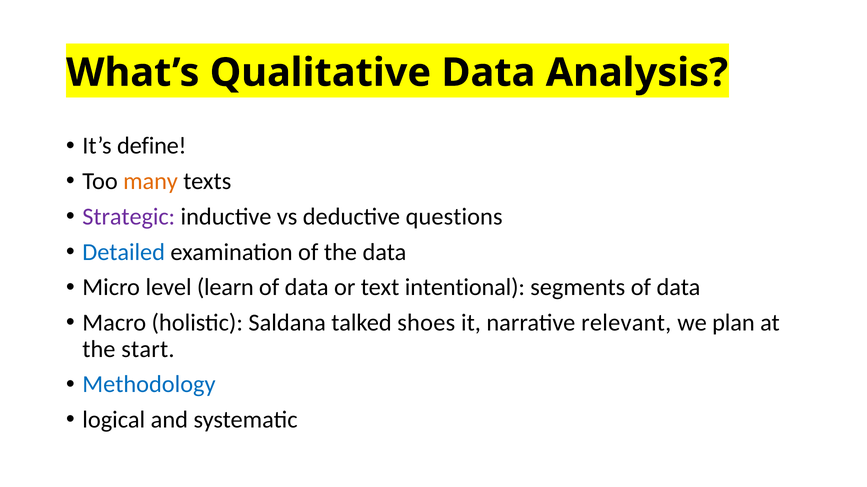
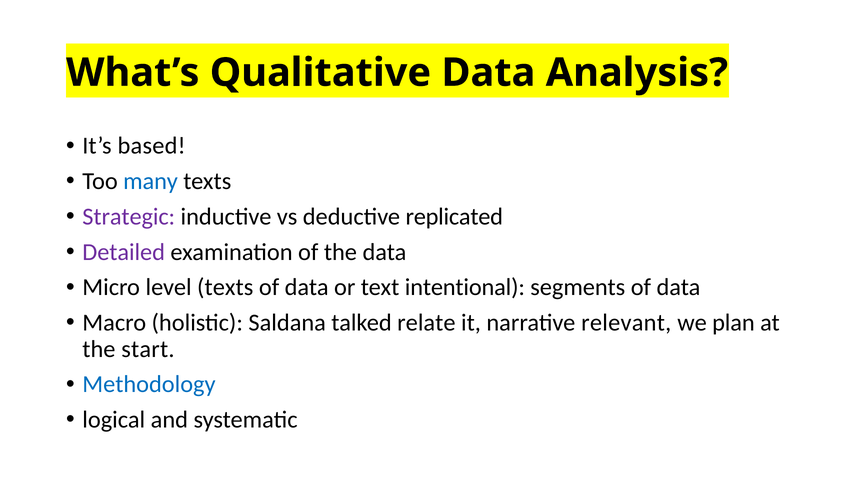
define: define -> based
many colour: orange -> blue
questions: questions -> replicated
Detailed colour: blue -> purple
level learn: learn -> texts
shoes: shoes -> relate
